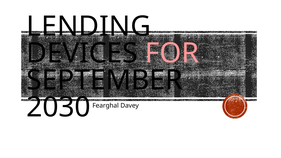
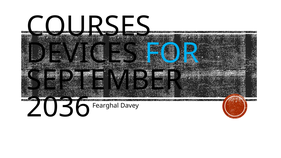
LENDING: LENDING -> COURSES
FOR colour: pink -> light blue
2030: 2030 -> 2036
